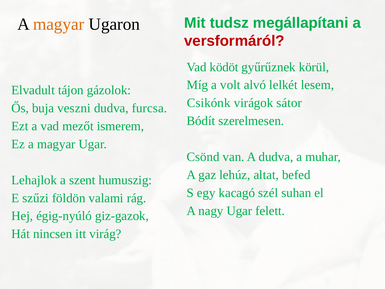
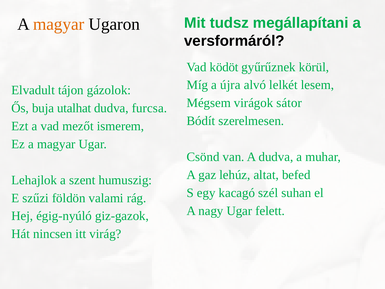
versformáról colour: red -> black
volt: volt -> újra
Csikónk: Csikónk -> Mégsem
veszni: veszni -> utalhat
